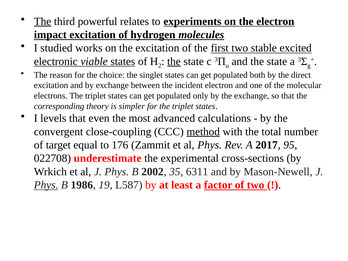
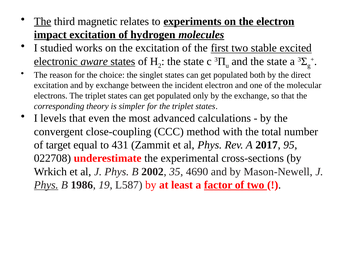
powerful: powerful -> magnetic
viable: viable -> aware
the at (174, 61) underline: present -> none
method underline: present -> none
176: 176 -> 431
6311: 6311 -> 4690
